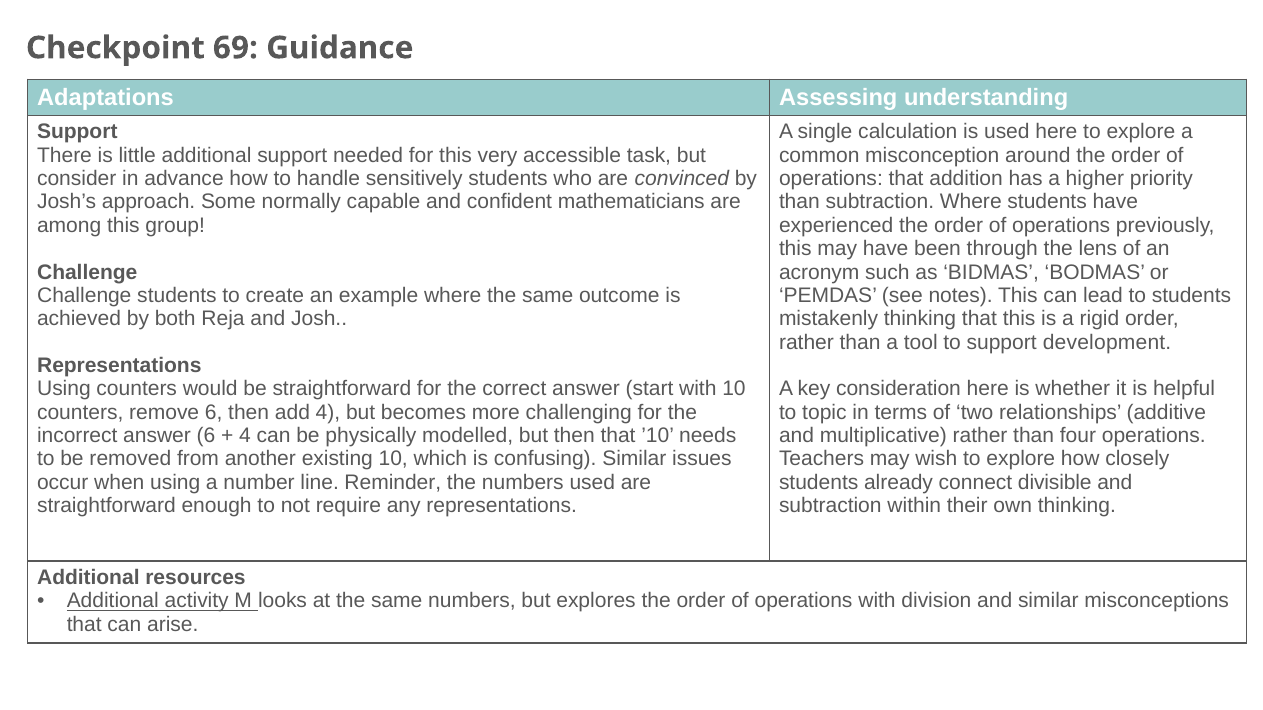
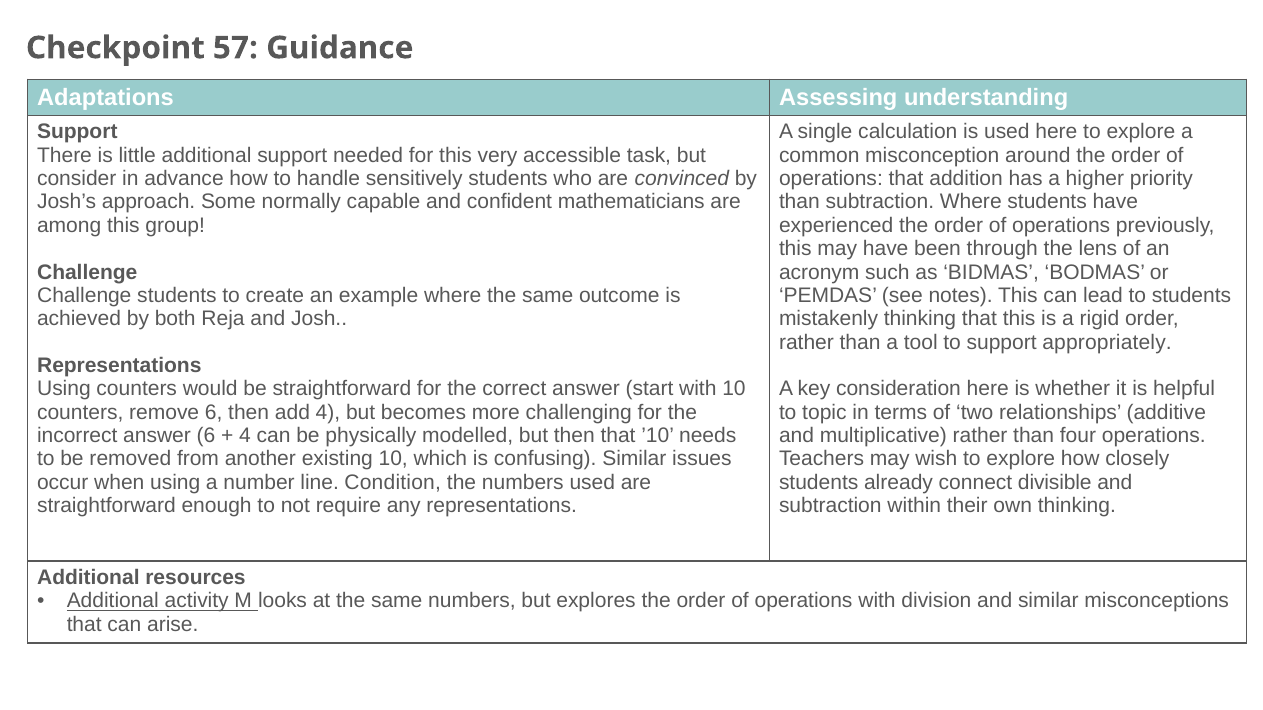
69: 69 -> 57
development: development -> appropriately
Reminder: Reminder -> Condition
